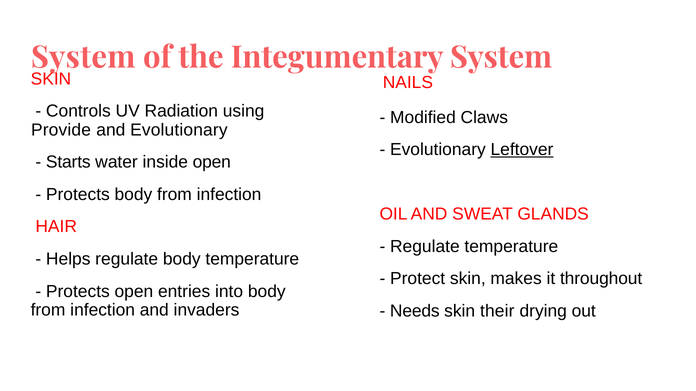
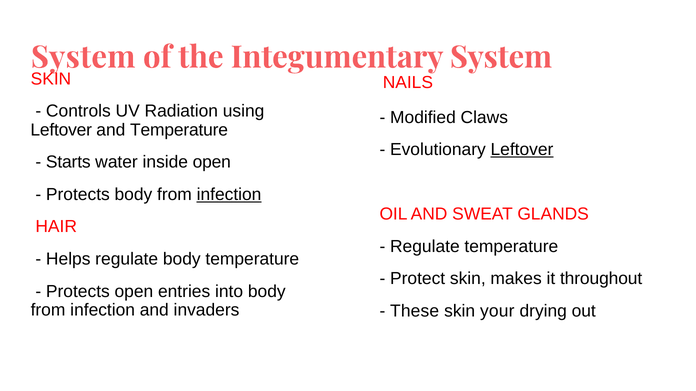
Provide at (61, 130): Provide -> Leftover
and Evolutionary: Evolutionary -> Temperature
infection at (229, 195) underline: none -> present
Needs: Needs -> These
their: their -> your
